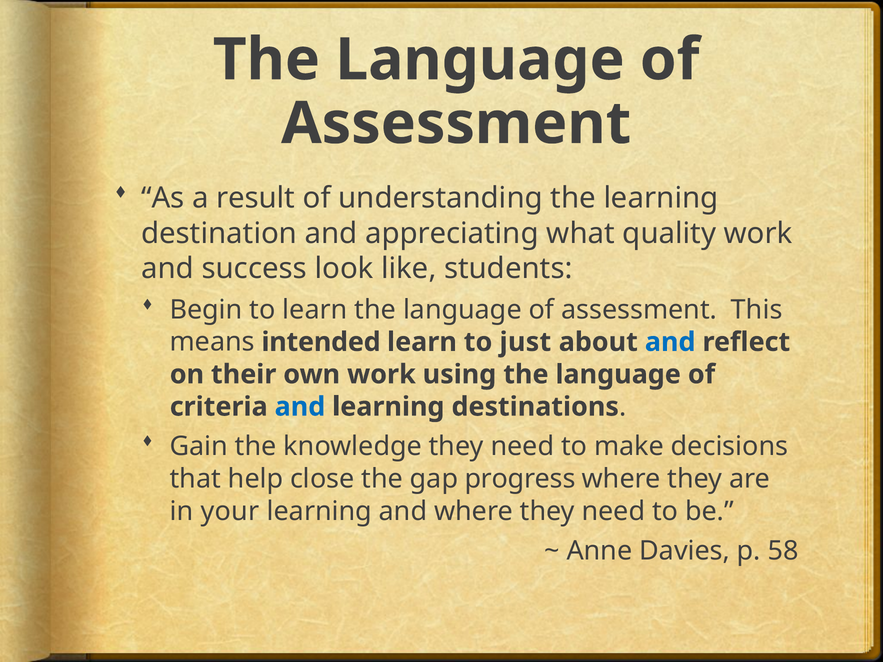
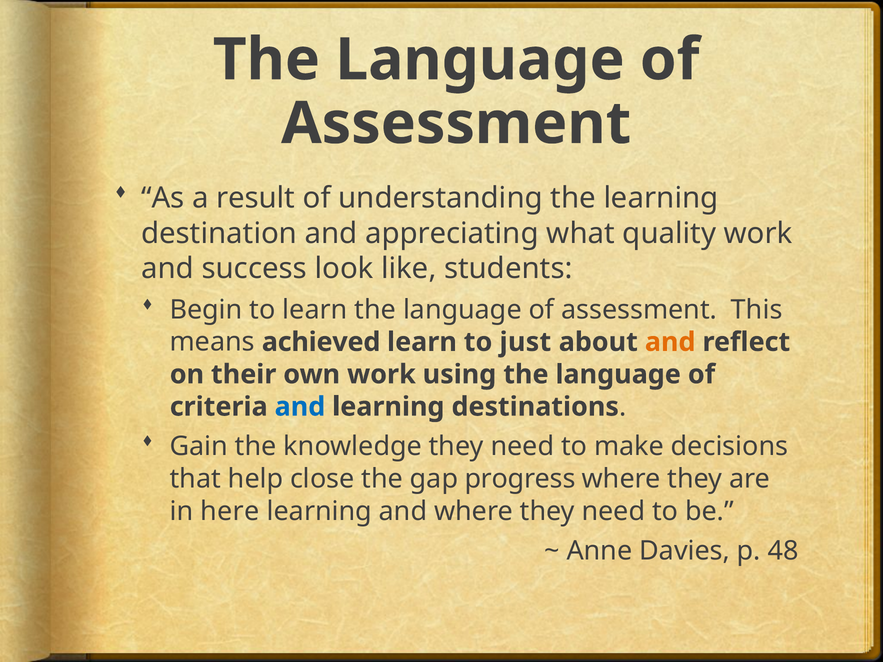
intended: intended -> achieved
and at (670, 342) colour: blue -> orange
your: your -> here
58: 58 -> 48
